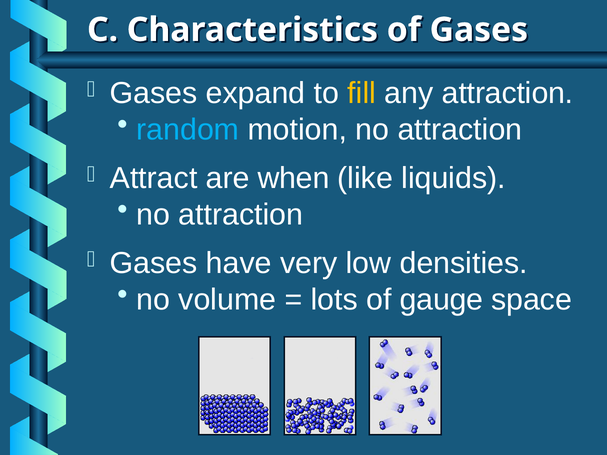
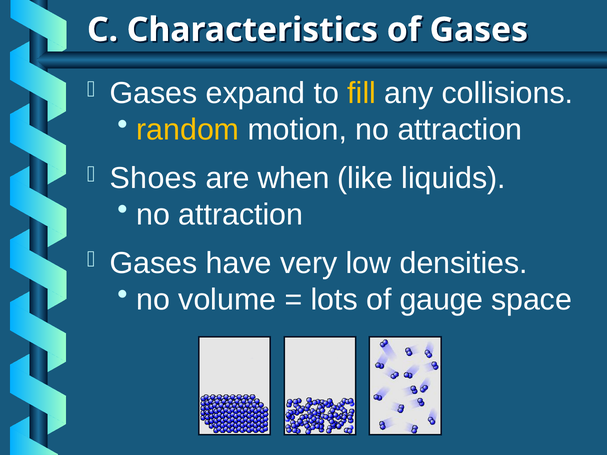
any attraction: attraction -> collisions
random colour: light blue -> yellow
Attract: Attract -> Shoes
